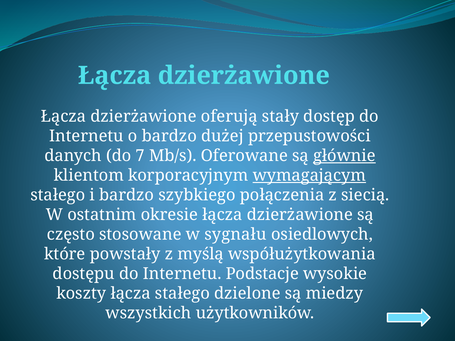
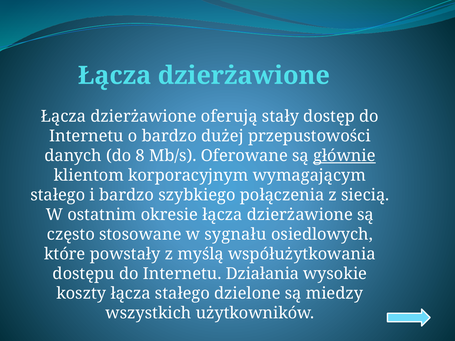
7: 7 -> 8
wymagającym underline: present -> none
Podstacje: Podstacje -> Działania
